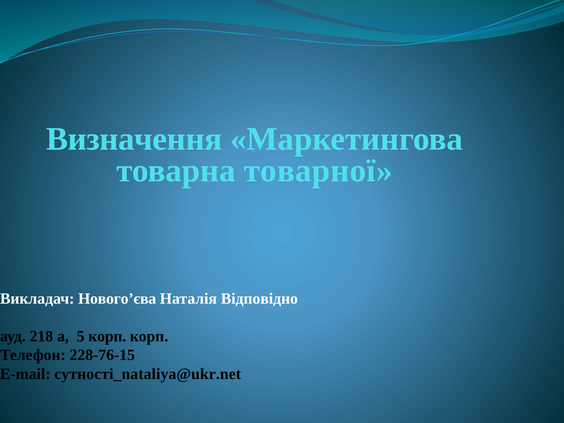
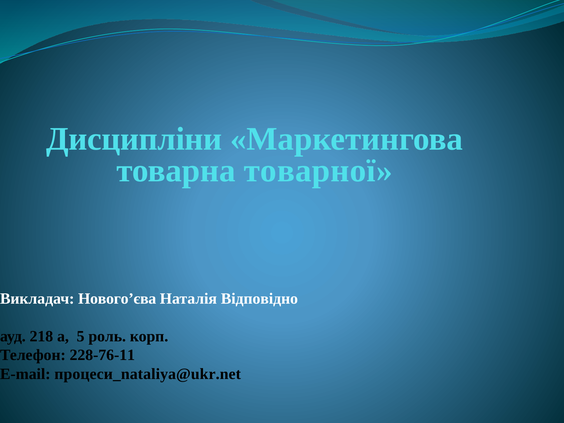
Визначення: Визначення -> Дисципліни
5 корп: корп -> роль
228-76-15: 228-76-15 -> 228-76-11
сутності_nataliya@ukr.net: сутності_nataliya@ukr.net -> процеси_nataliya@ukr.net
